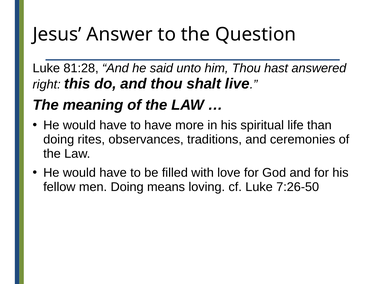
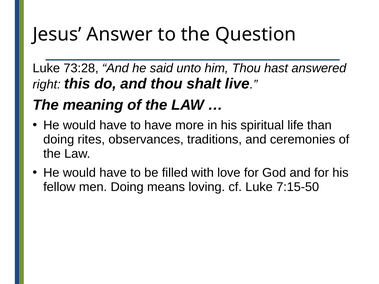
81:28: 81:28 -> 73:28
7:26-50: 7:26-50 -> 7:15-50
